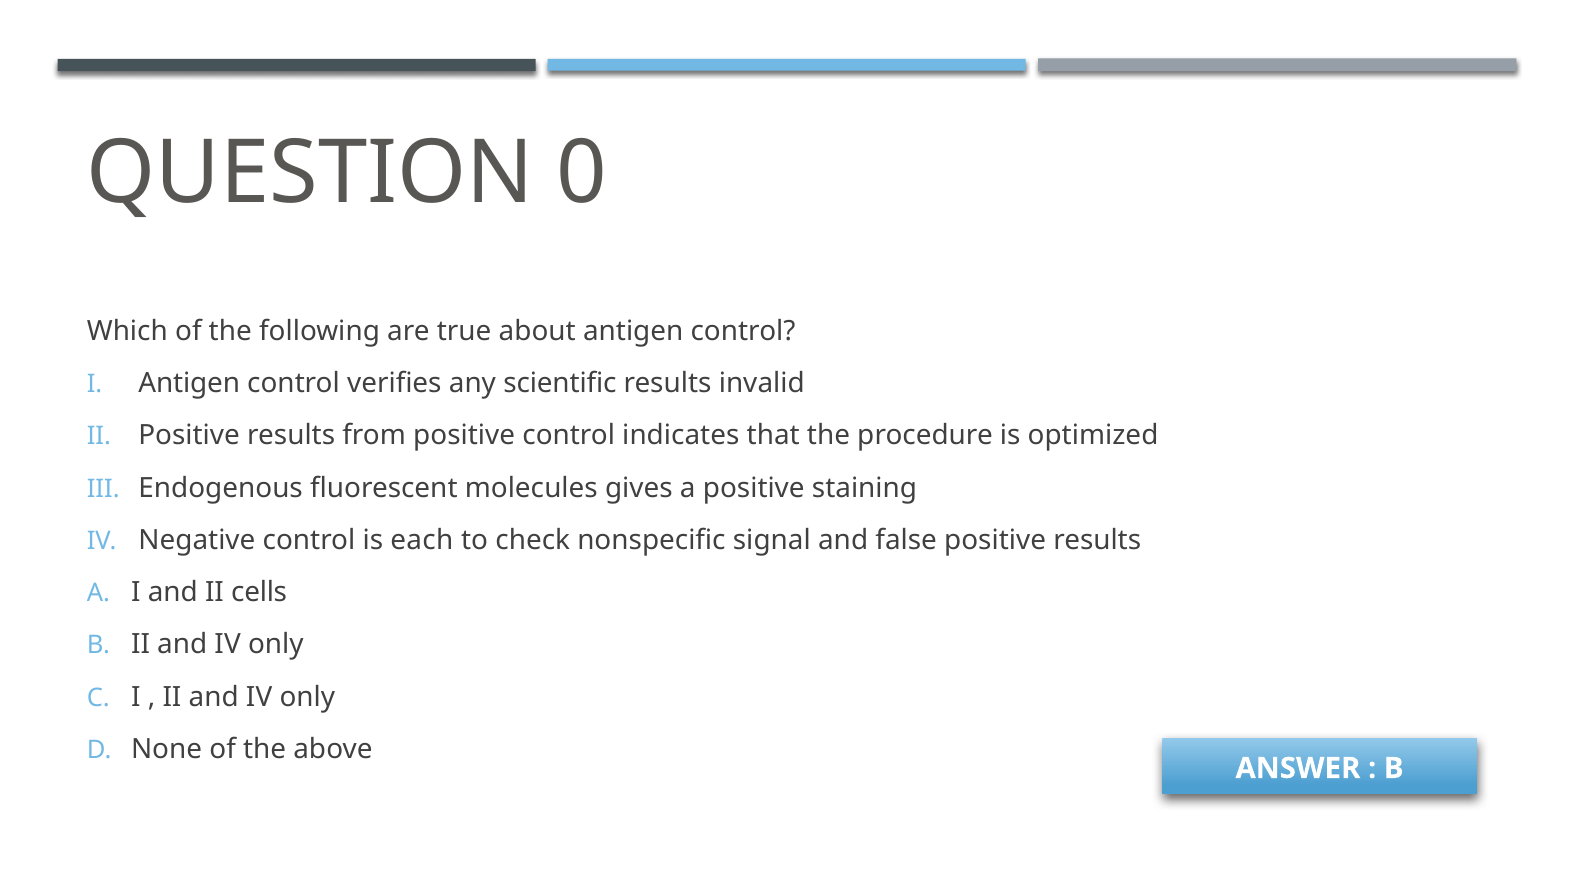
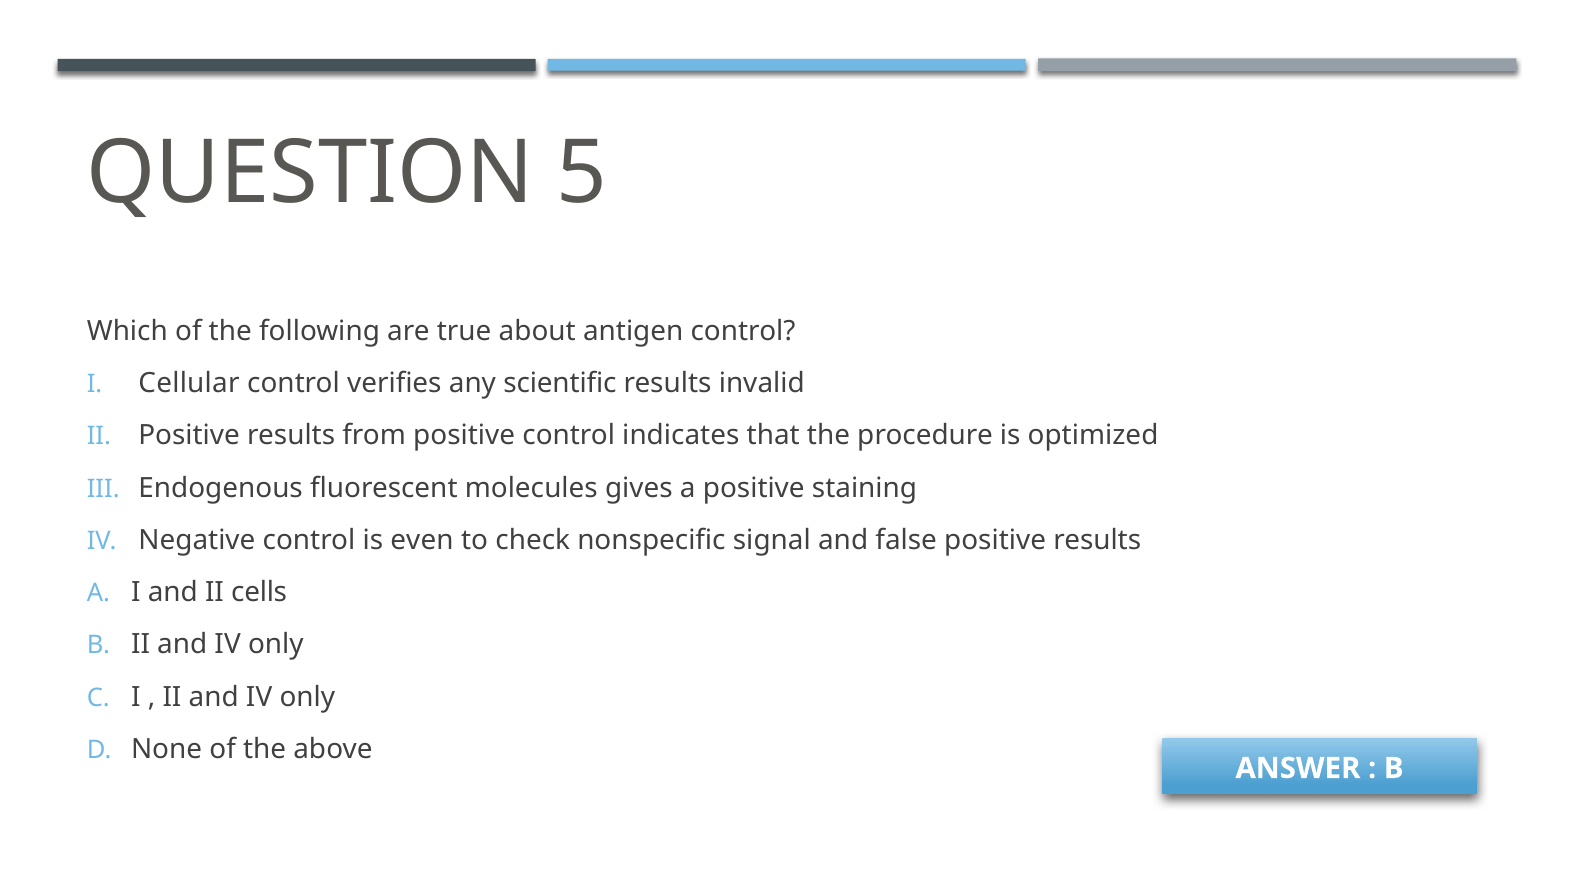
0: 0 -> 5
I Antigen: Antigen -> Cellular
each: each -> even
